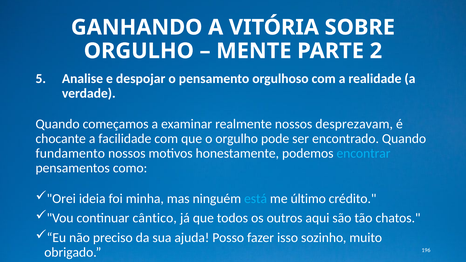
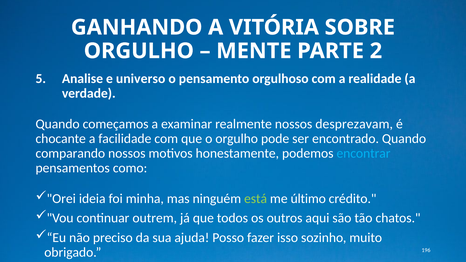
despojar: despojar -> universo
fundamento: fundamento -> comparando
está colour: light blue -> light green
cântico: cântico -> outrem
